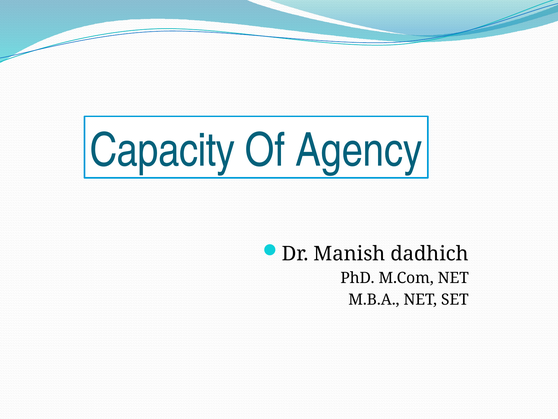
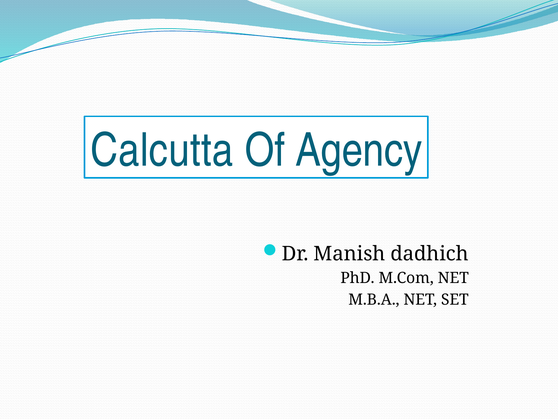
Capacity: Capacity -> Calcutta
